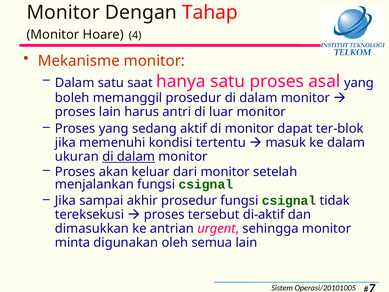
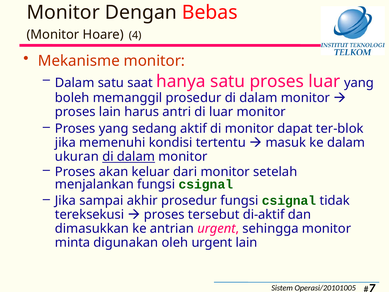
Tahap: Tahap -> Bebas
proses asal: asal -> luar
oleh semua: semua -> urgent
